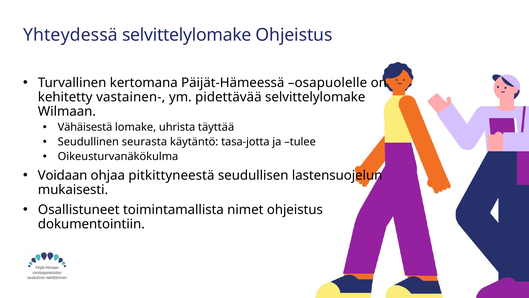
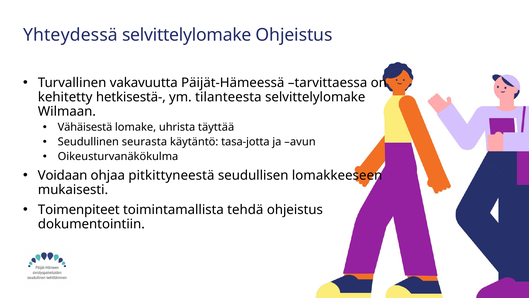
kertomana: kertomana -> vakavuutta
osapuolelle: osapuolelle -> tarvittaessa
vastainen-: vastainen- -> hetkisestä-
pidettävää: pidettävää -> tilanteesta
tulee: tulee -> avun
lastensuojelun: lastensuojelun -> lomakkeeseen
Osallistuneet: Osallistuneet -> Toimenpiteet
nimet: nimet -> tehdä
